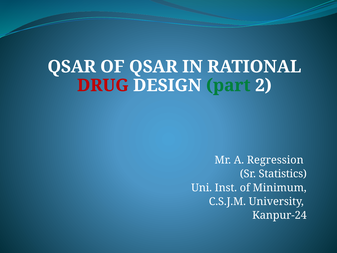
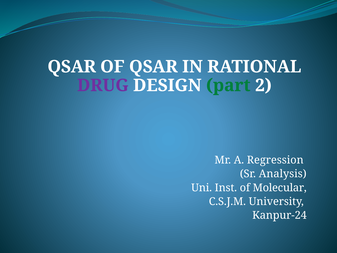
DRUG colour: red -> purple
Statistics: Statistics -> Analysis
Minimum: Minimum -> Molecular
